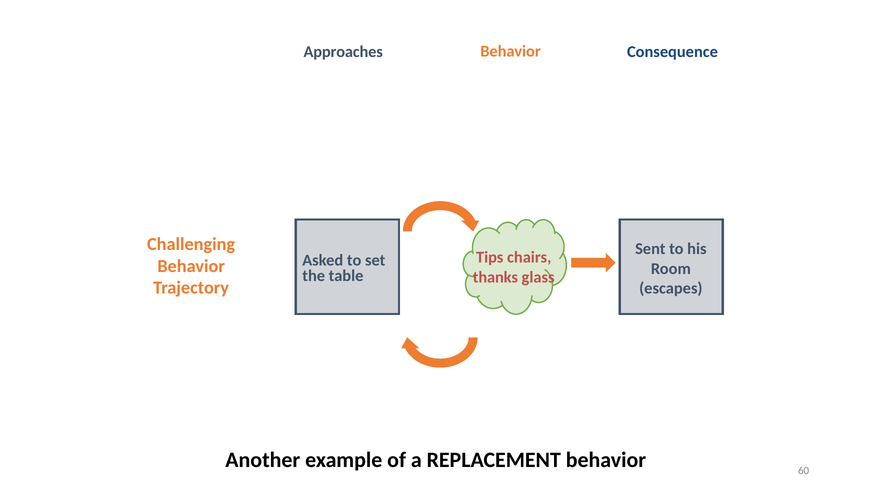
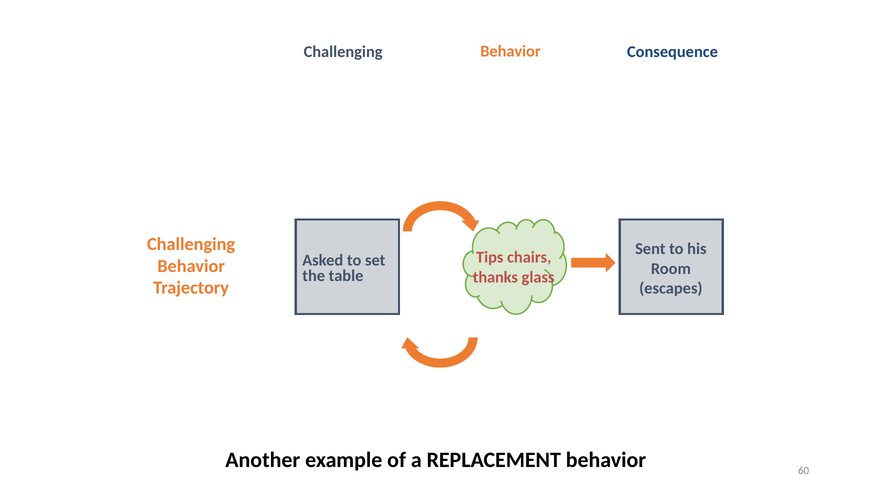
Approaches at (343, 52): Approaches -> Challenging
